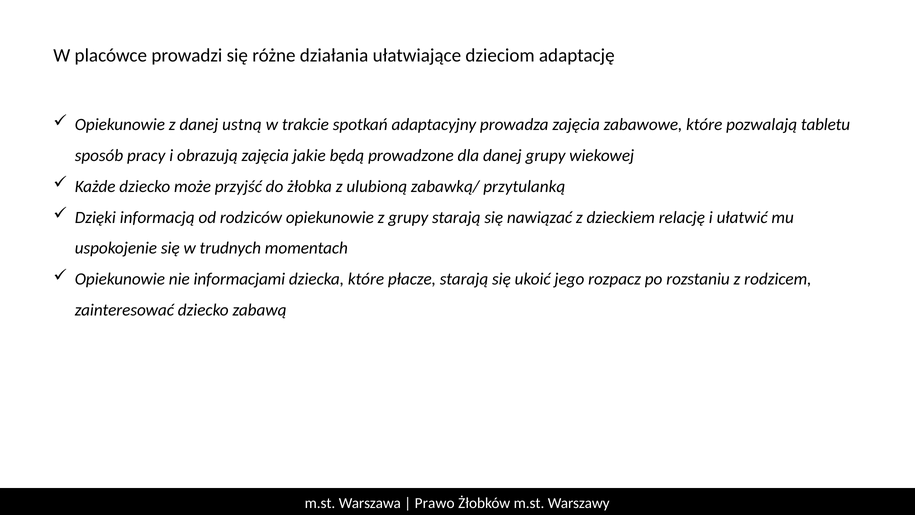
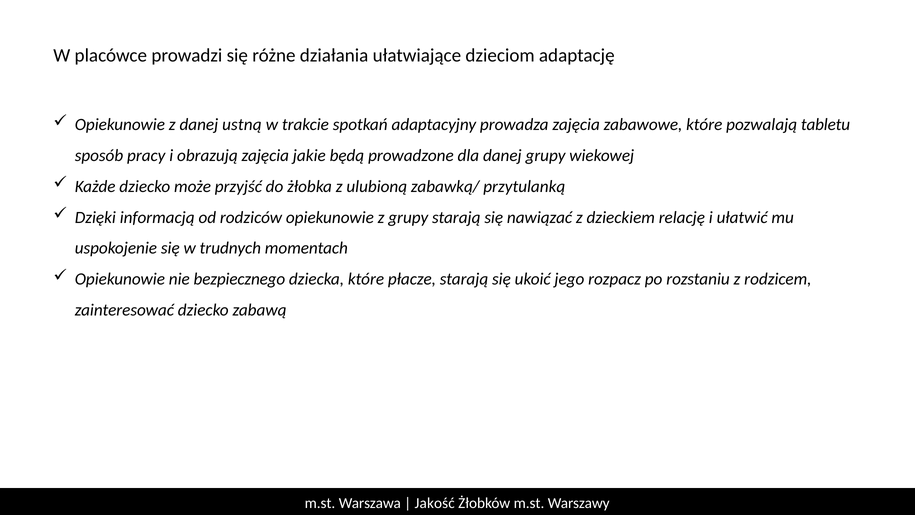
informacjami: informacjami -> bezpiecznego
Prawo: Prawo -> Jakość
